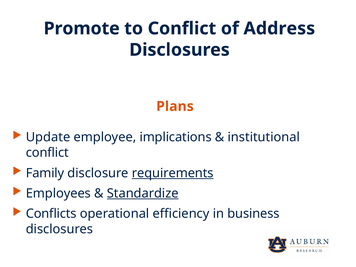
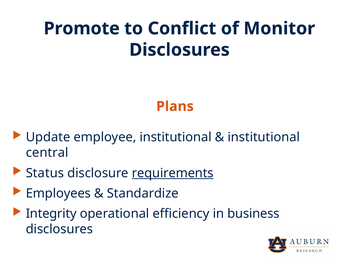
Address: Address -> Monitor
employee implications: implications -> institutional
conflict at (47, 153): conflict -> central
Family: Family -> Status
Standardize underline: present -> none
Conflicts: Conflicts -> Integrity
